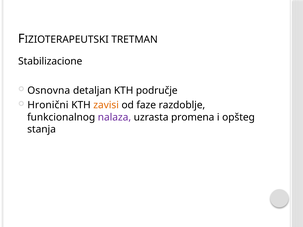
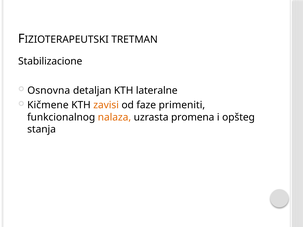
područje: područje -> lateralne
Hronični: Hronični -> Kičmene
razdoblje: razdoblje -> primeniti
nalaza colour: purple -> orange
